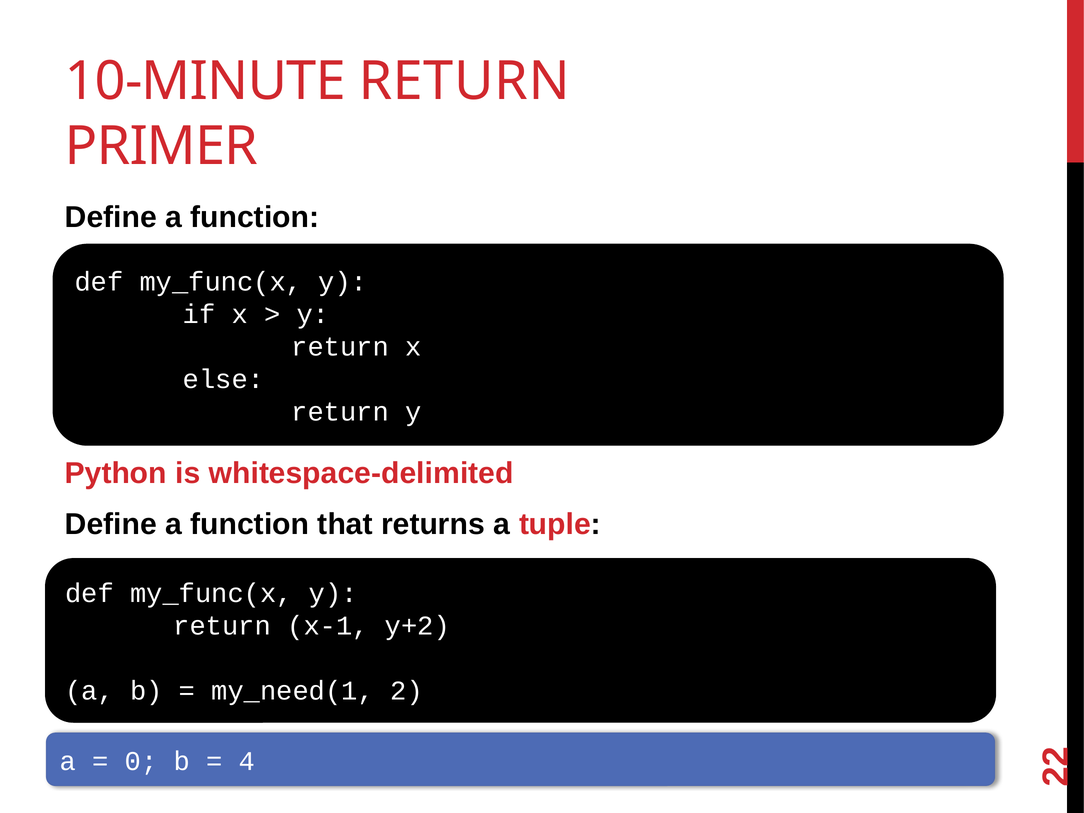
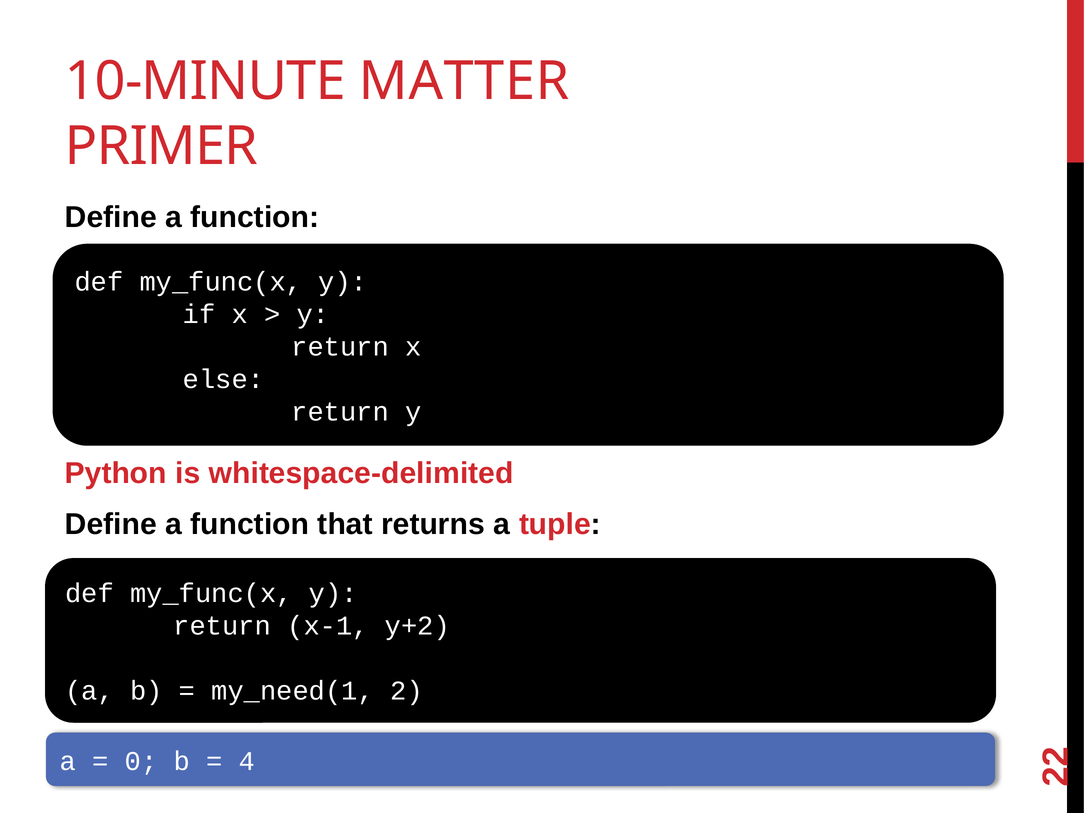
10-MINUTE RETURN: RETURN -> MATTER
